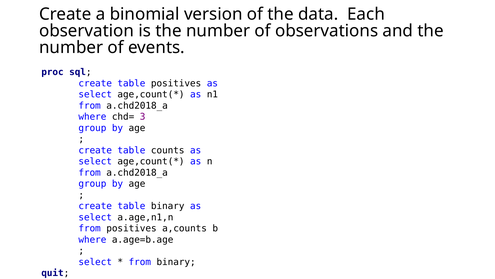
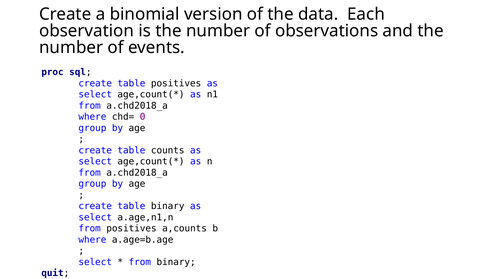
3: 3 -> 0
